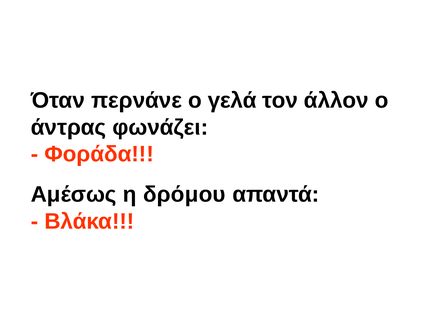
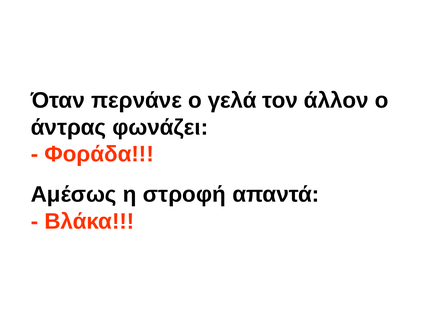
δρόμου: δρόμου -> στροφή
